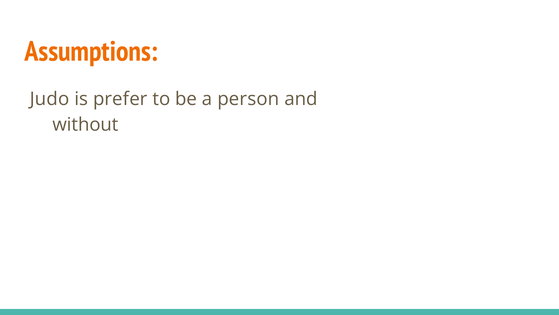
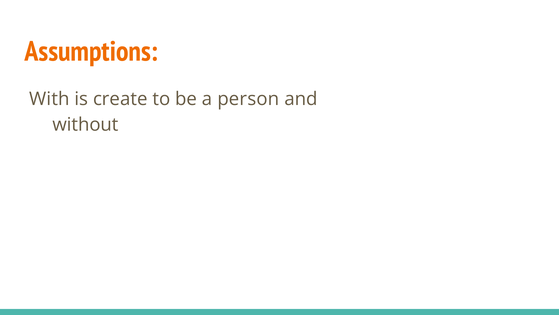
Judo: Judo -> With
prefer: prefer -> create
